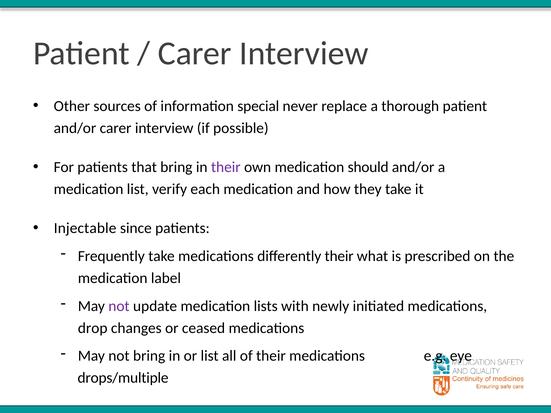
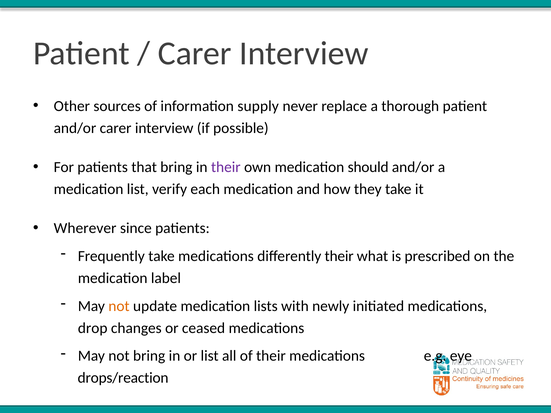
special: special -> supply
Injectable: Injectable -> Wherever
not at (119, 306) colour: purple -> orange
drops/multiple: drops/multiple -> drops/reaction
